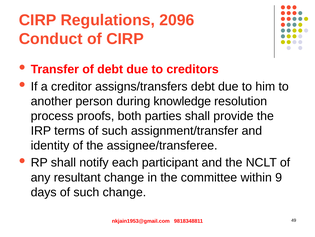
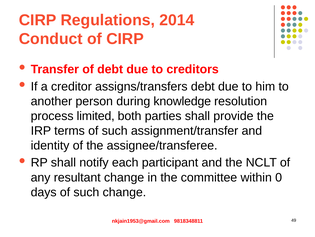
2096: 2096 -> 2014
proofs: proofs -> limited
9: 9 -> 0
